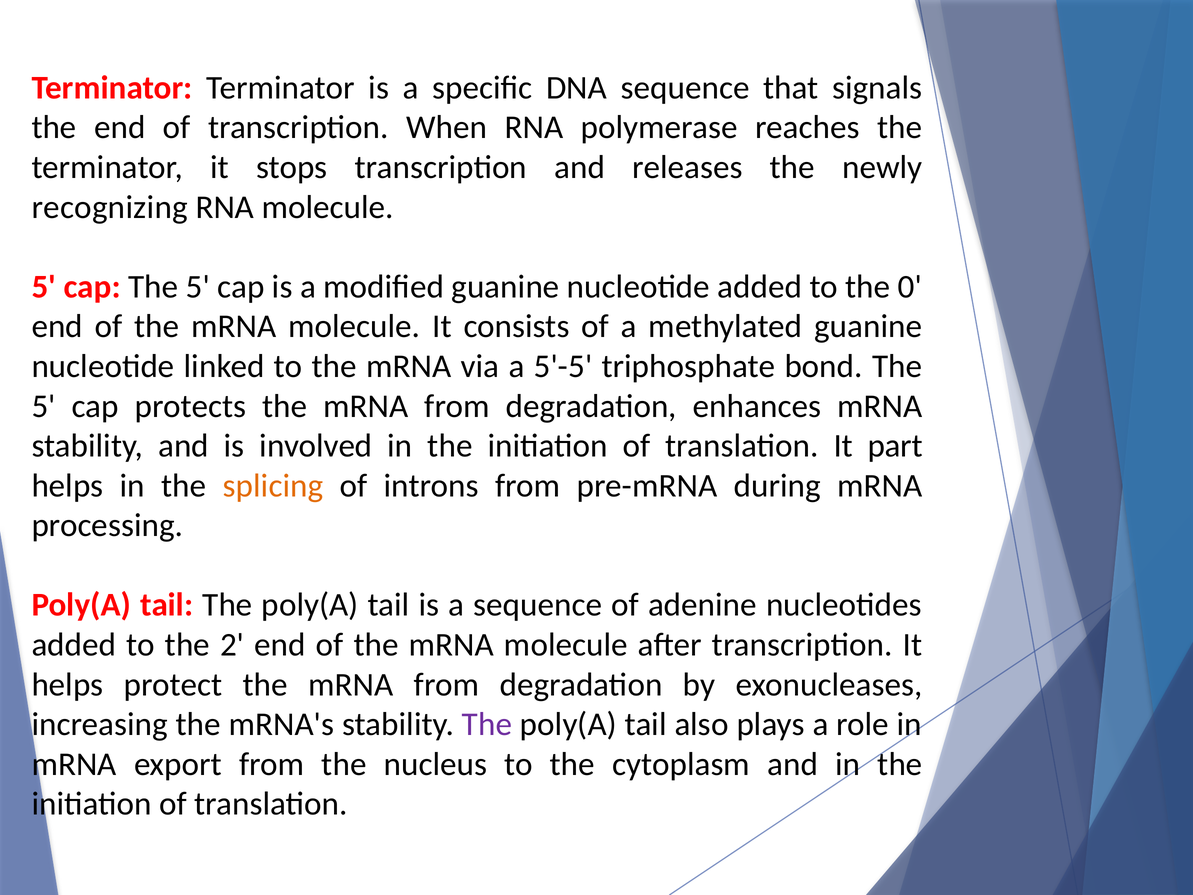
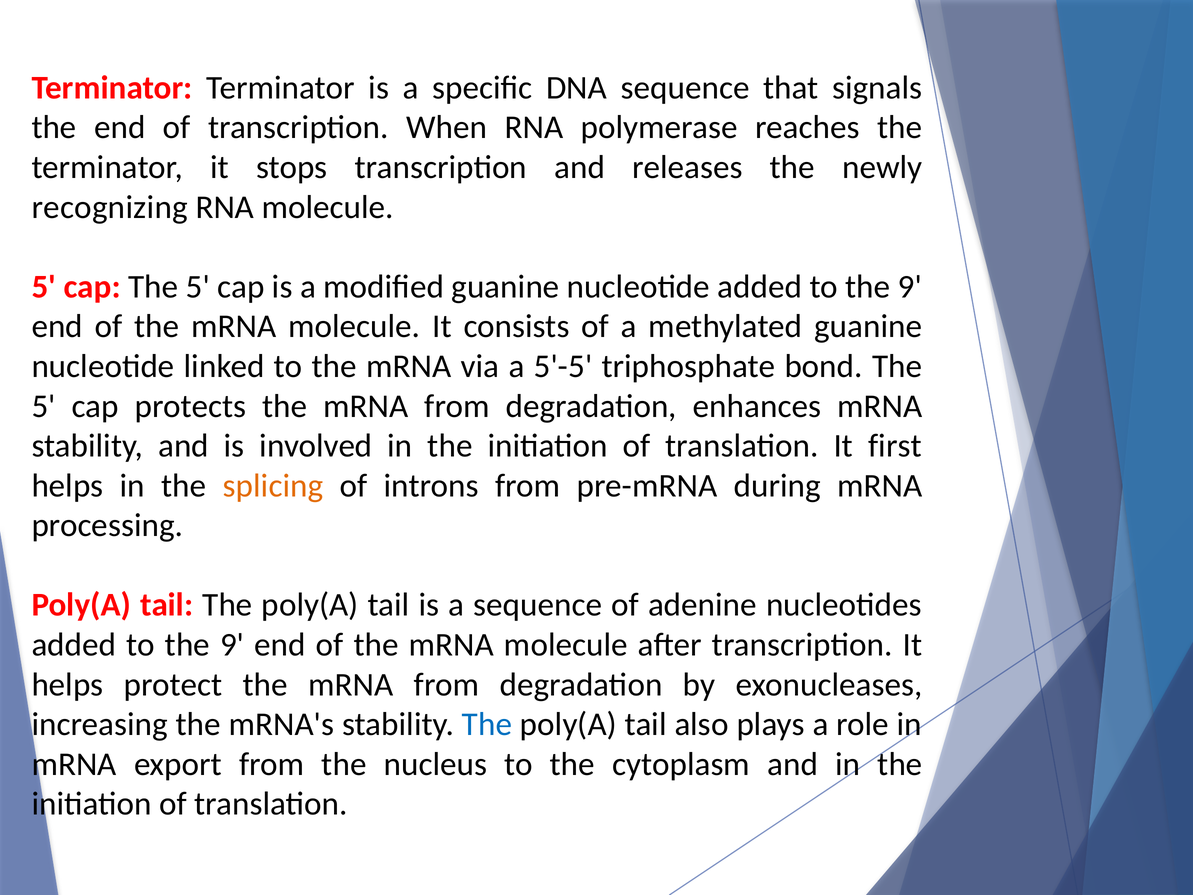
0 at (910, 287): 0 -> 9
part: part -> first
2 at (232, 645): 2 -> 9
The at (487, 724) colour: purple -> blue
